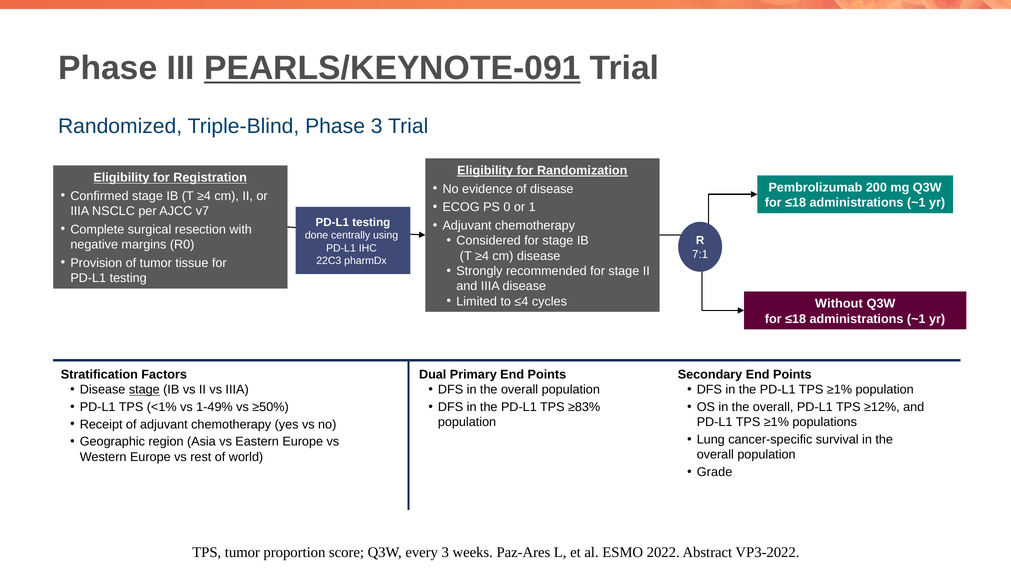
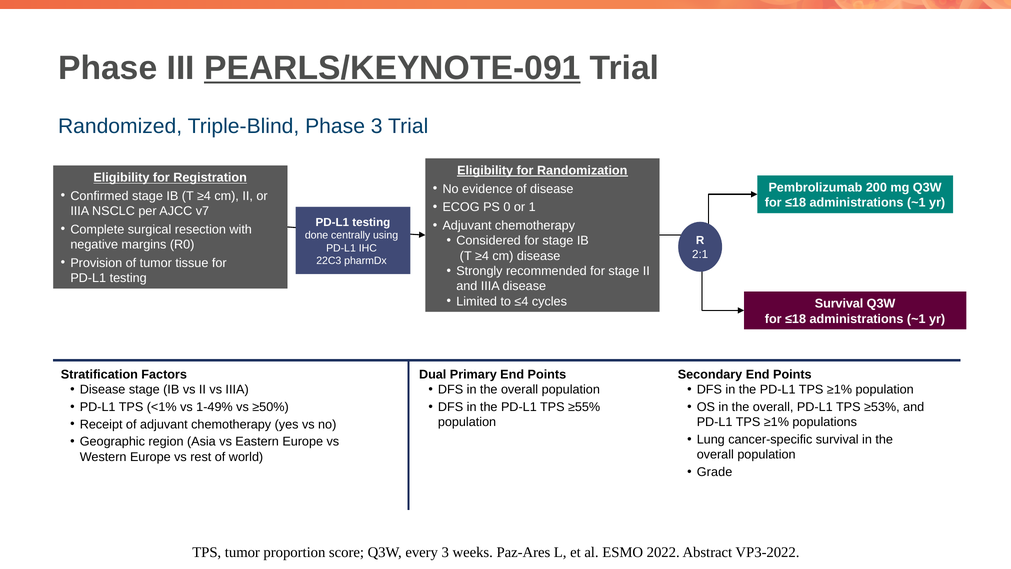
7:1: 7:1 -> 2:1
Without at (839, 304): Without -> Survival
stage at (144, 390) underline: present -> none
≥83%: ≥83% -> ≥55%
≥12%: ≥12% -> ≥53%
